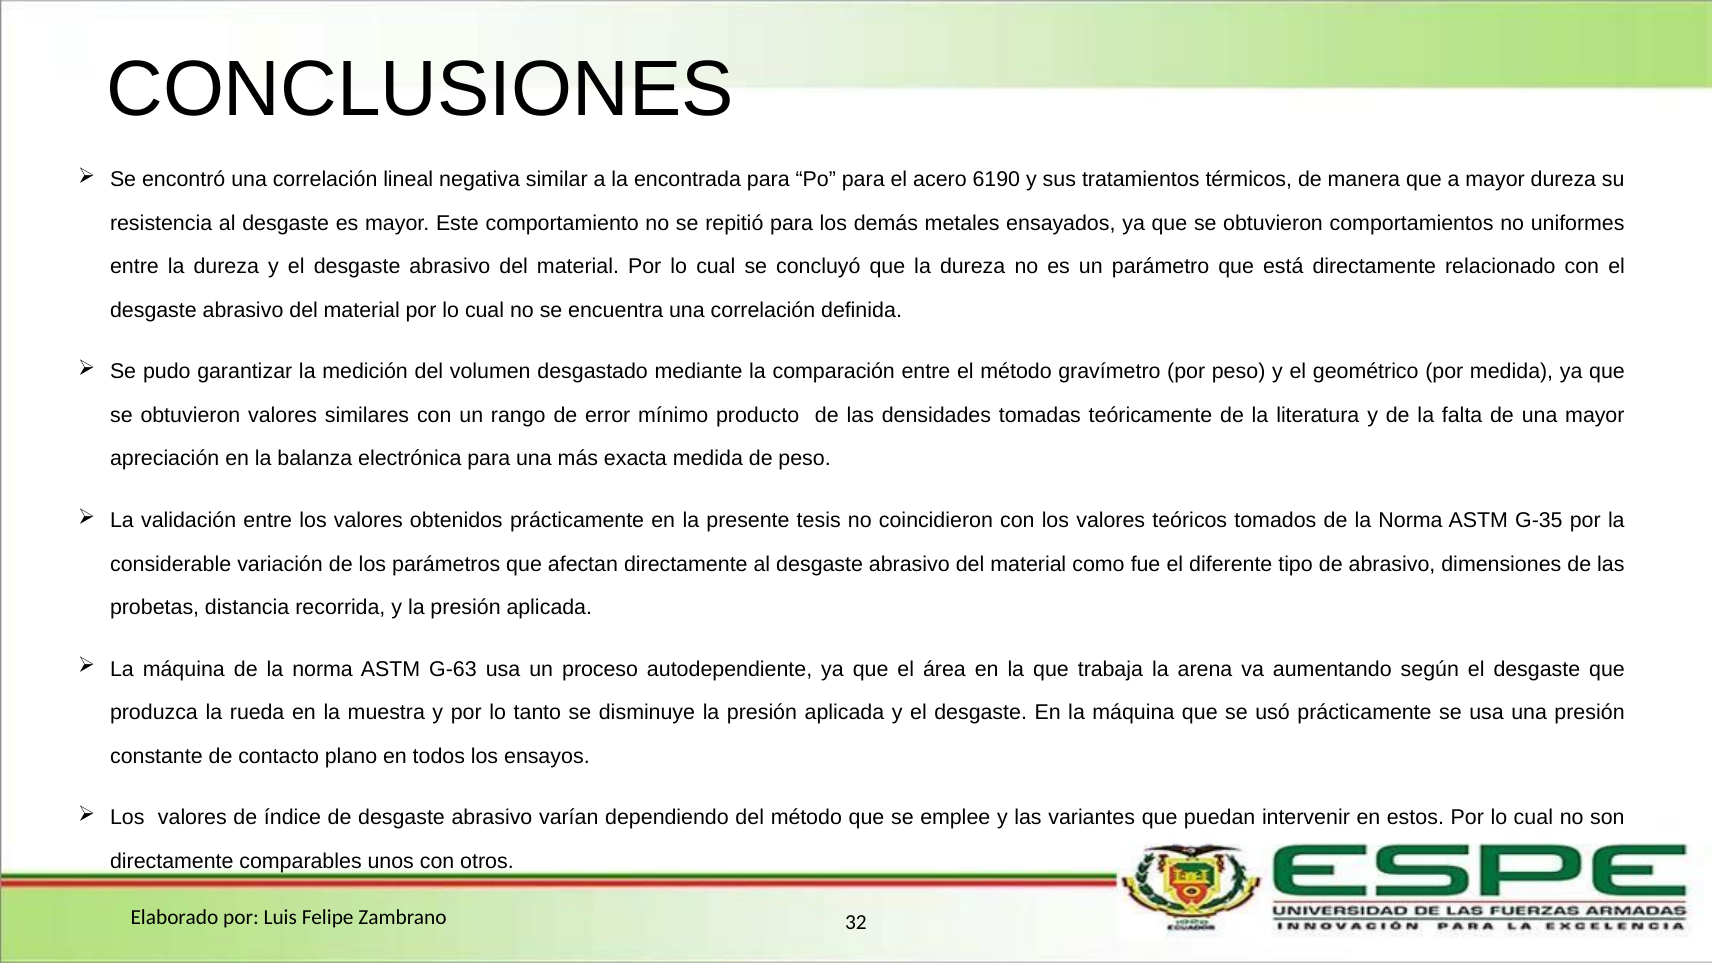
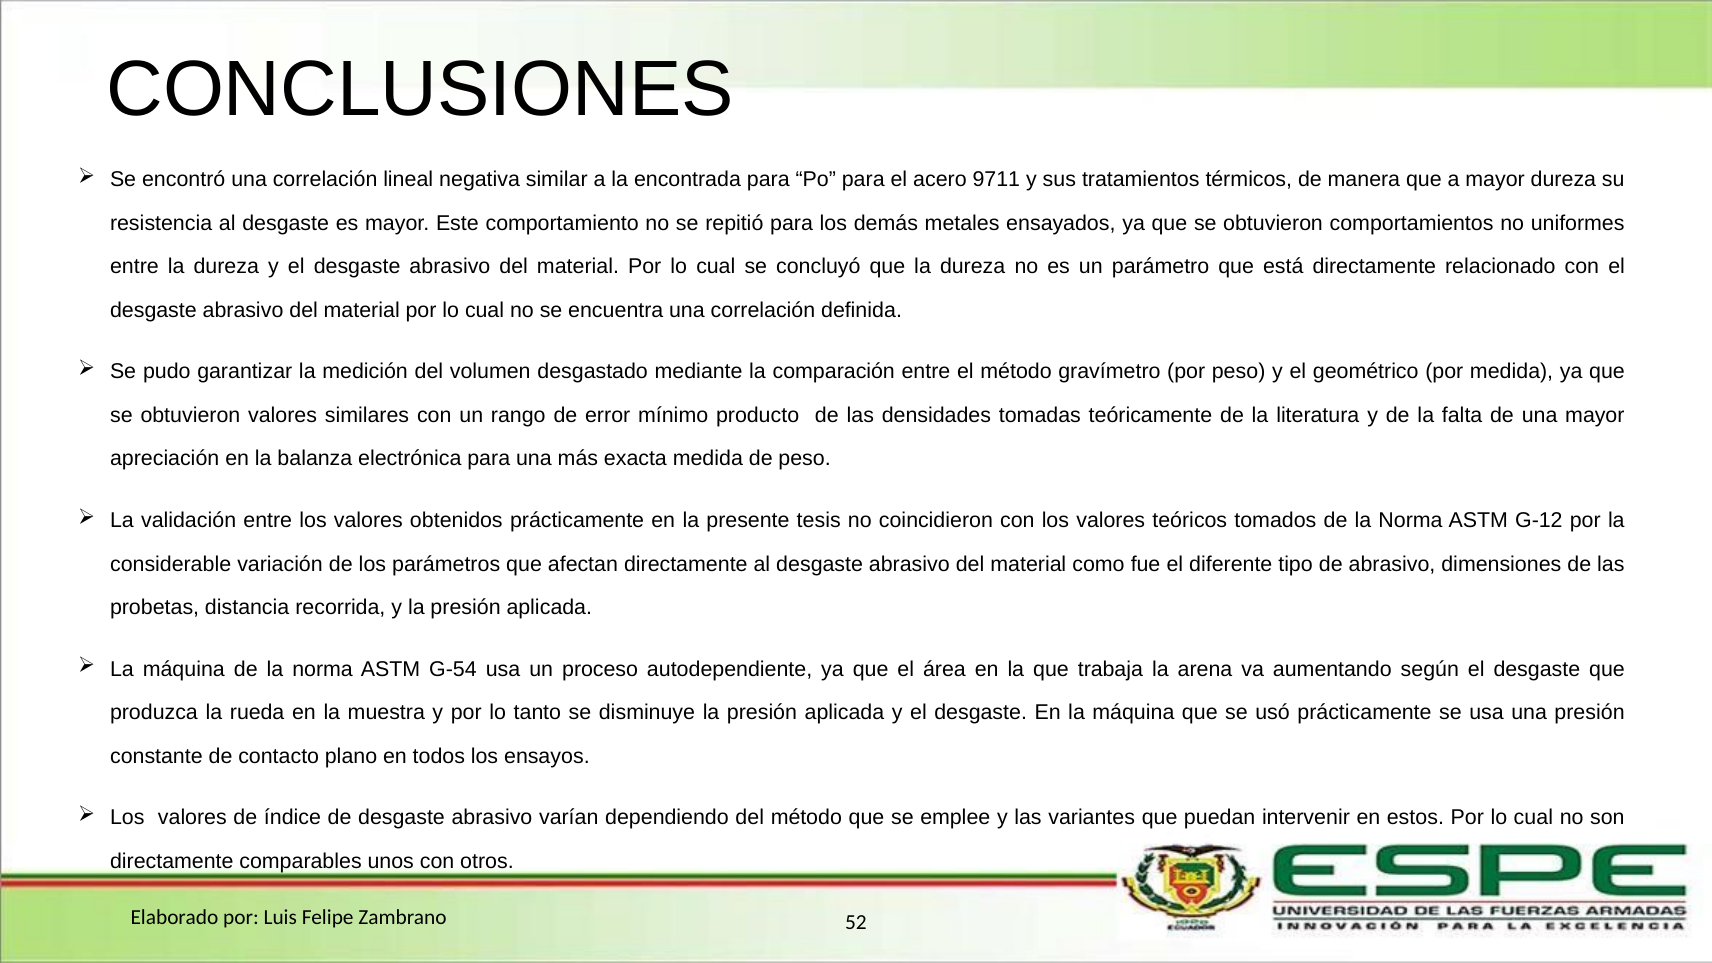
6190: 6190 -> 9711
G-35: G-35 -> G-12
G-63: G-63 -> G-54
32: 32 -> 52
